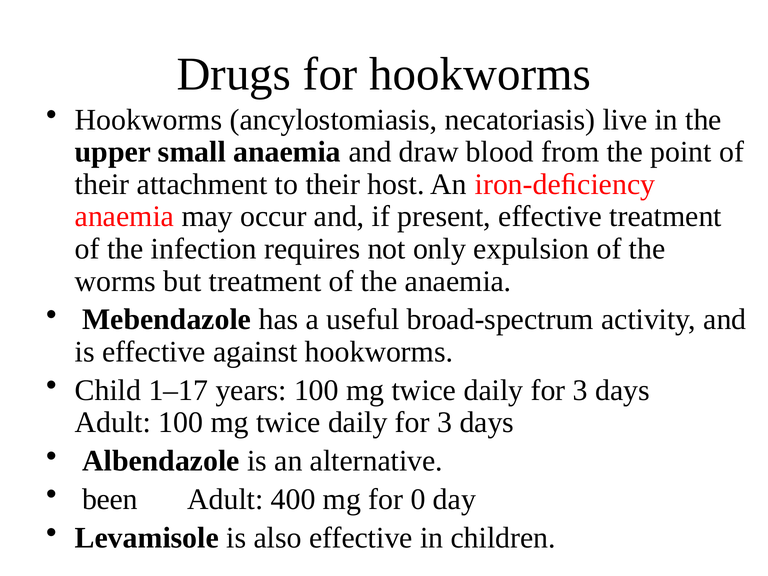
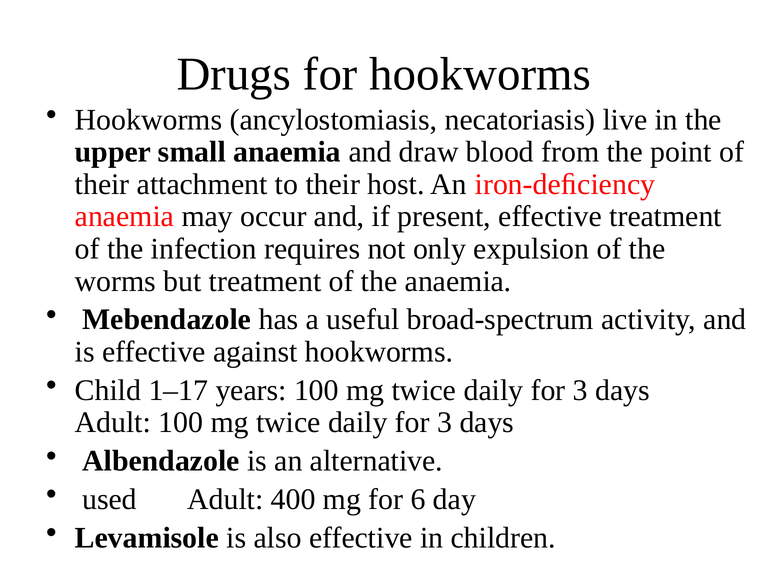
been: been -> used
0: 0 -> 6
